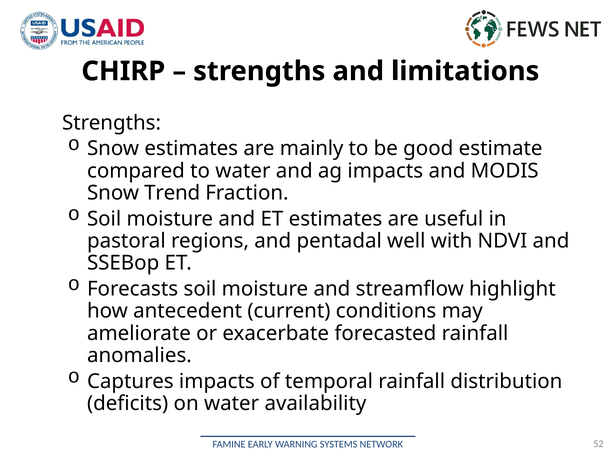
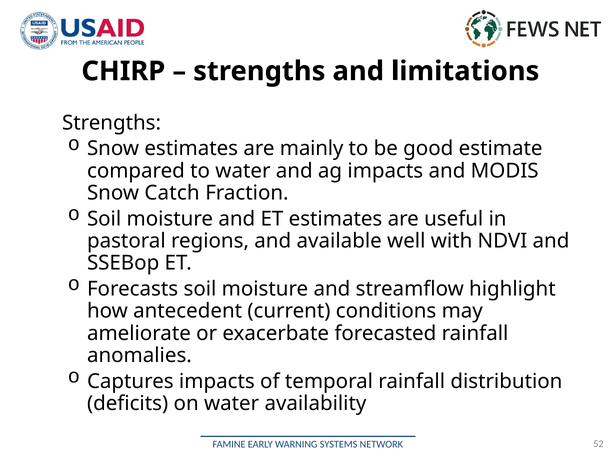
Trend: Trend -> Catch
pentadal: pentadal -> available
